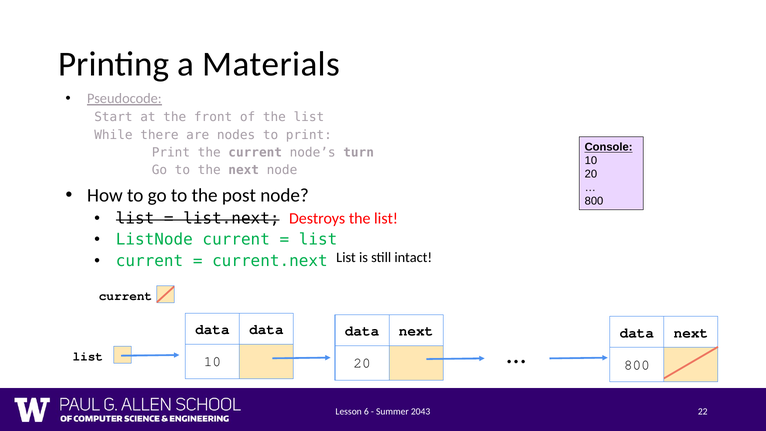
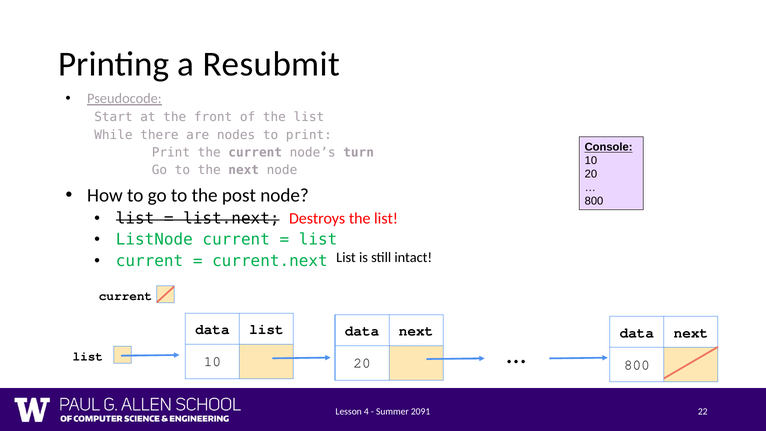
Materials: Materials -> Resubmit
data data: data -> list
6: 6 -> 4
2043: 2043 -> 2091
